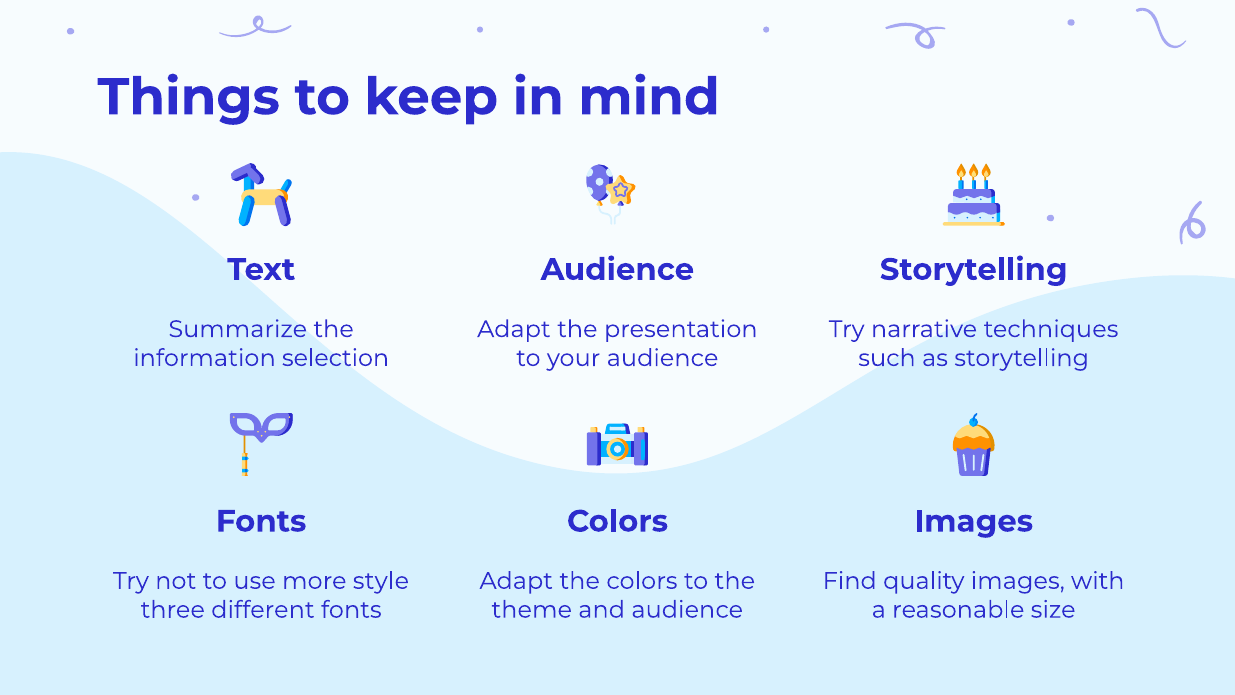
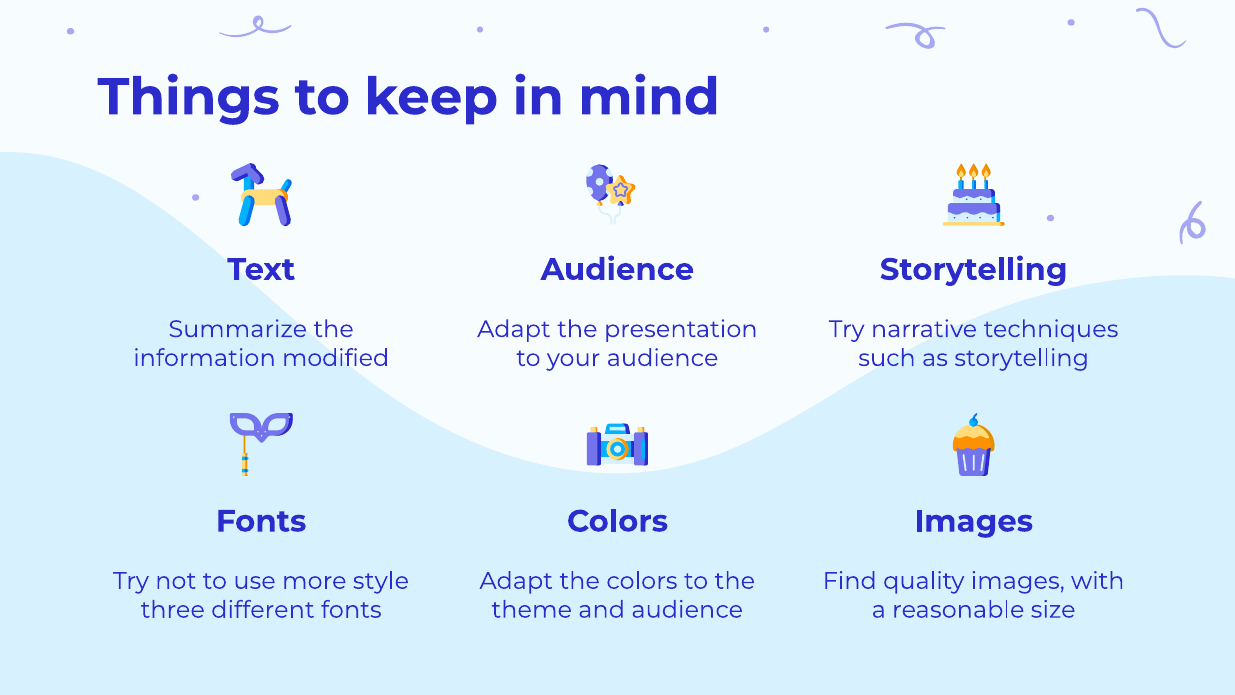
selection: selection -> modified
